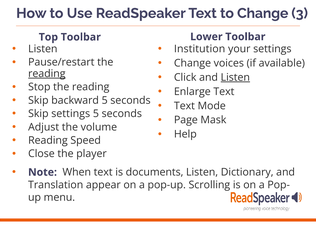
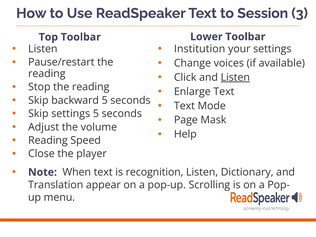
to Change: Change -> Session
reading at (47, 74) underline: present -> none
documents: documents -> recognition
